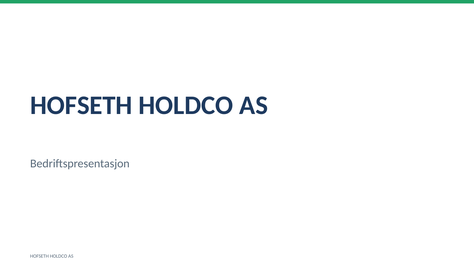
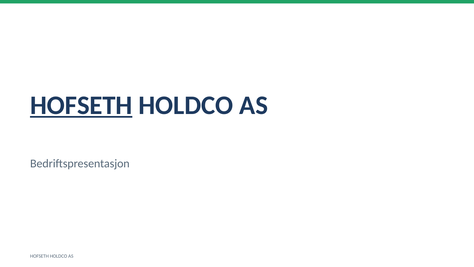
HOFSETH at (81, 105) underline: none -> present
